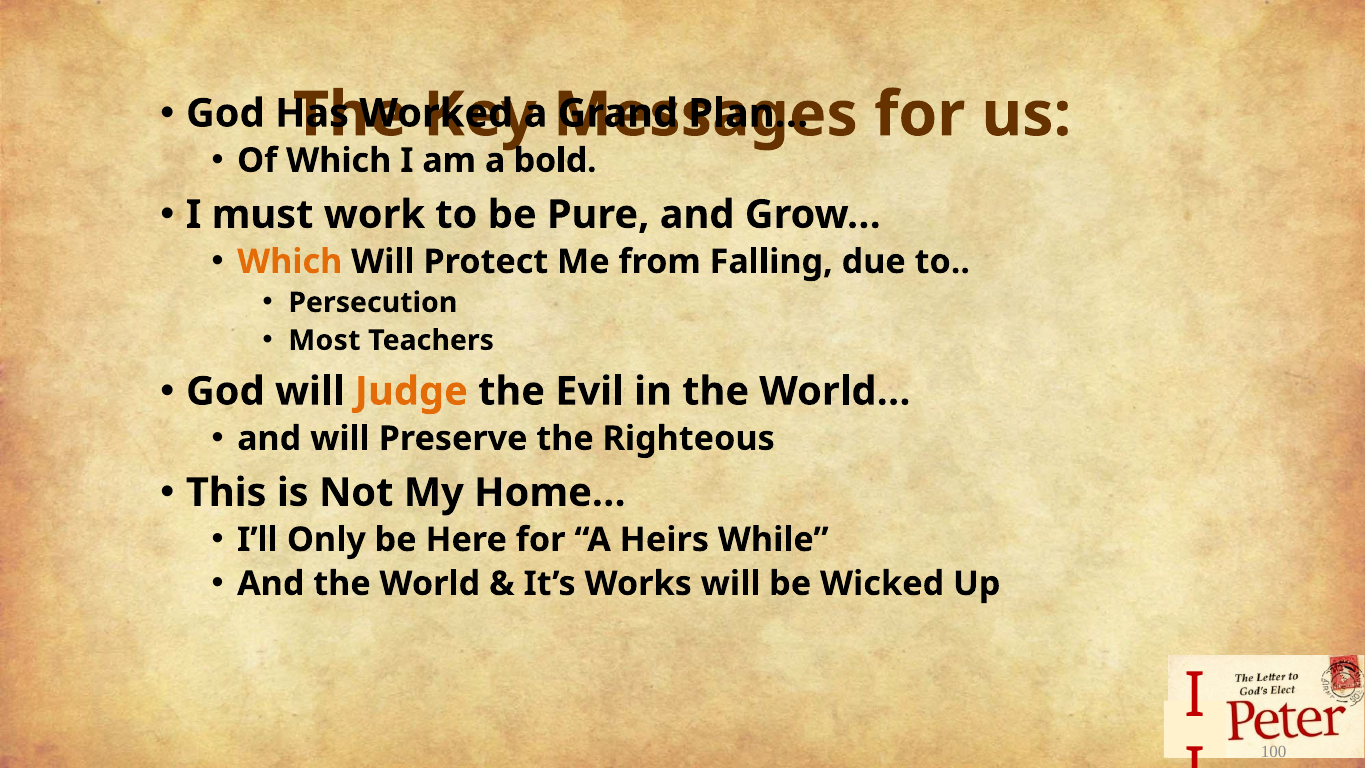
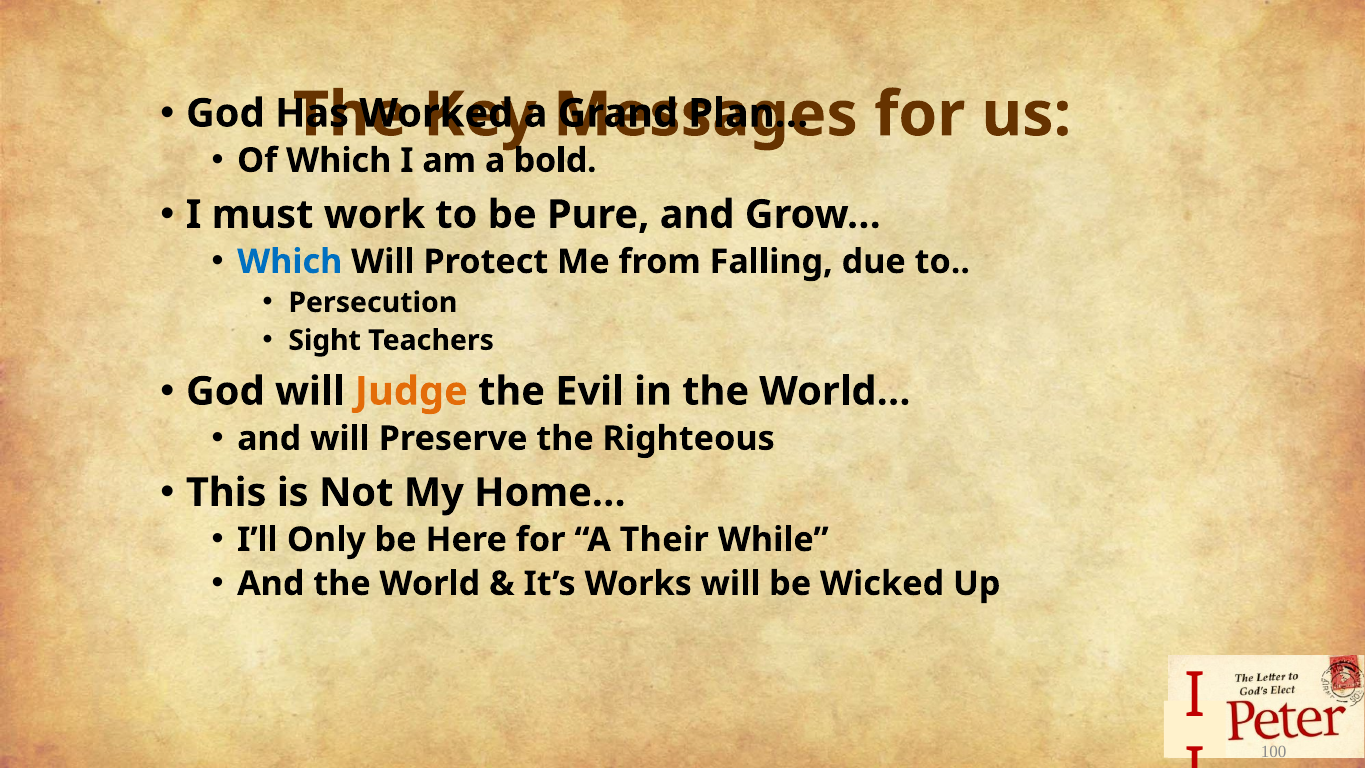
Which at (290, 262) colour: orange -> blue
Most: Most -> Sight
Heirs: Heirs -> Their
